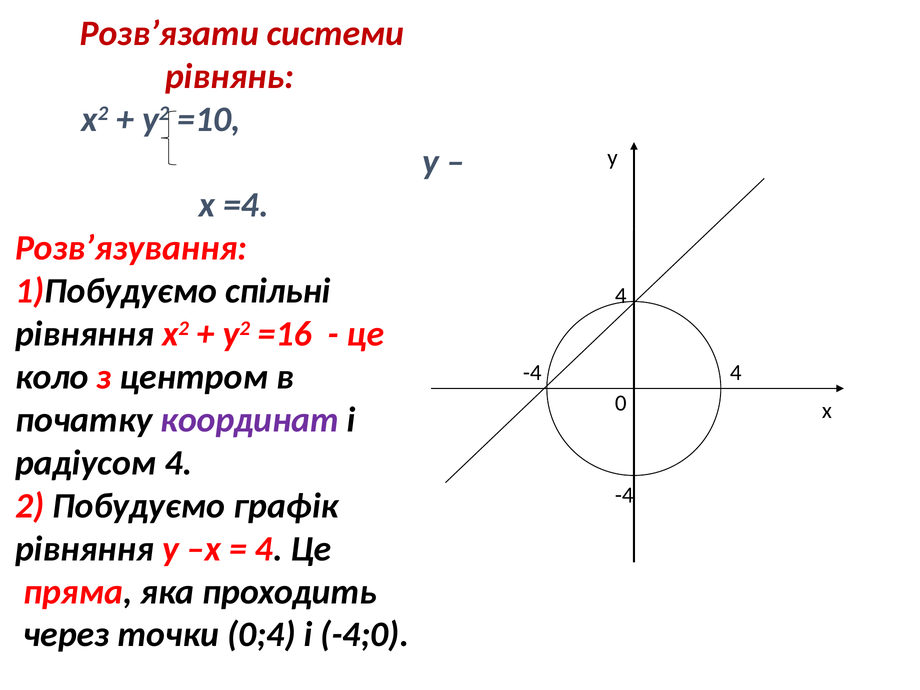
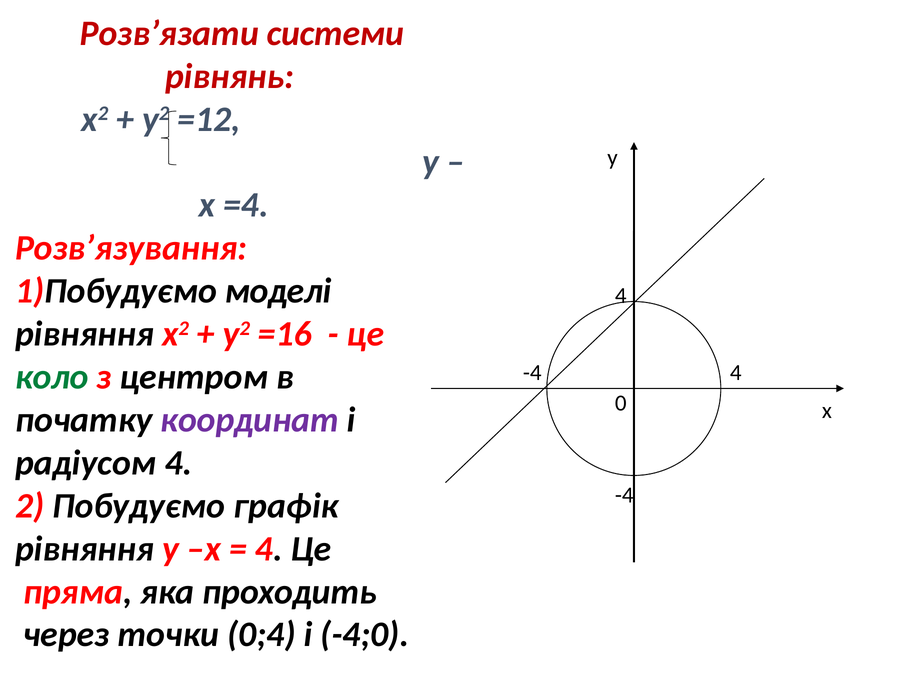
=10: =10 -> =12
спільні: спільні -> моделі
коло colour: black -> green
